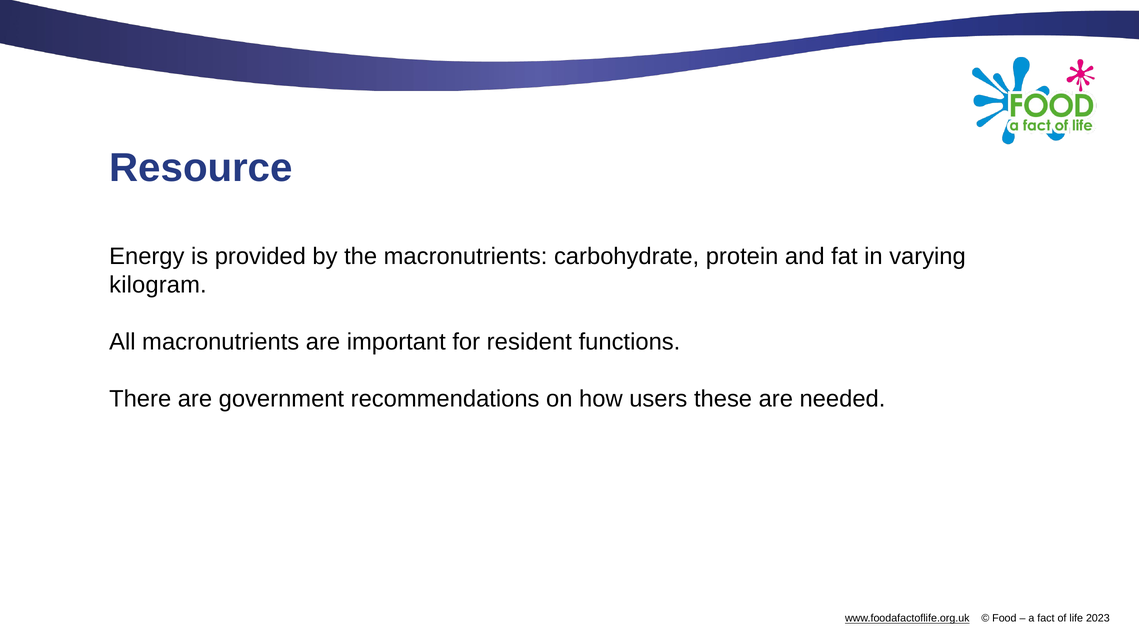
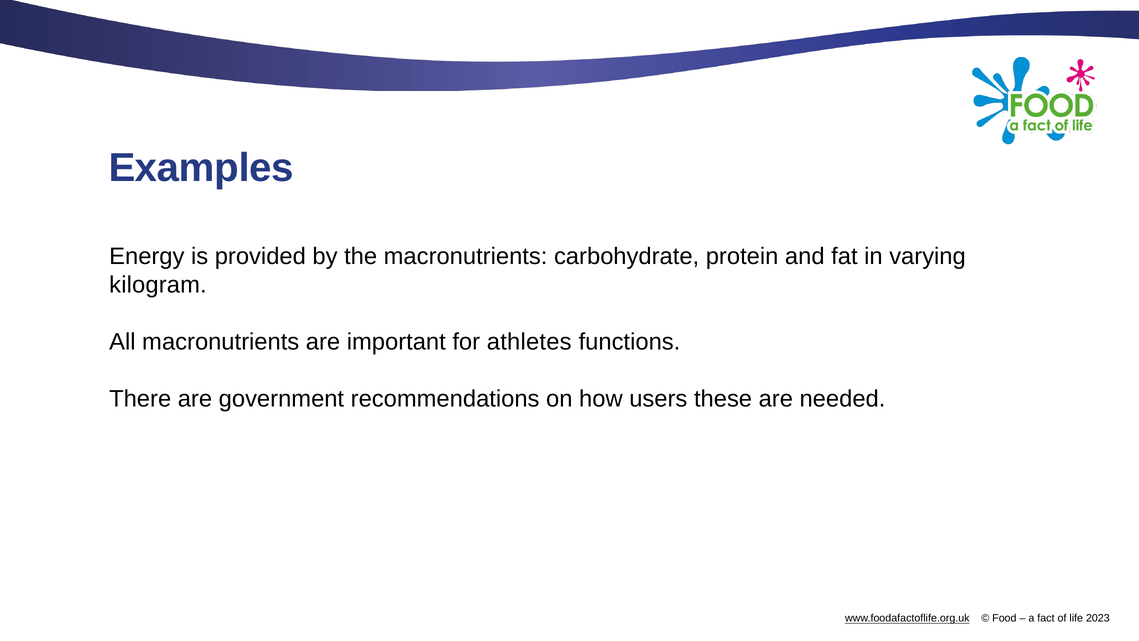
Resource: Resource -> Examples
resident: resident -> athletes
